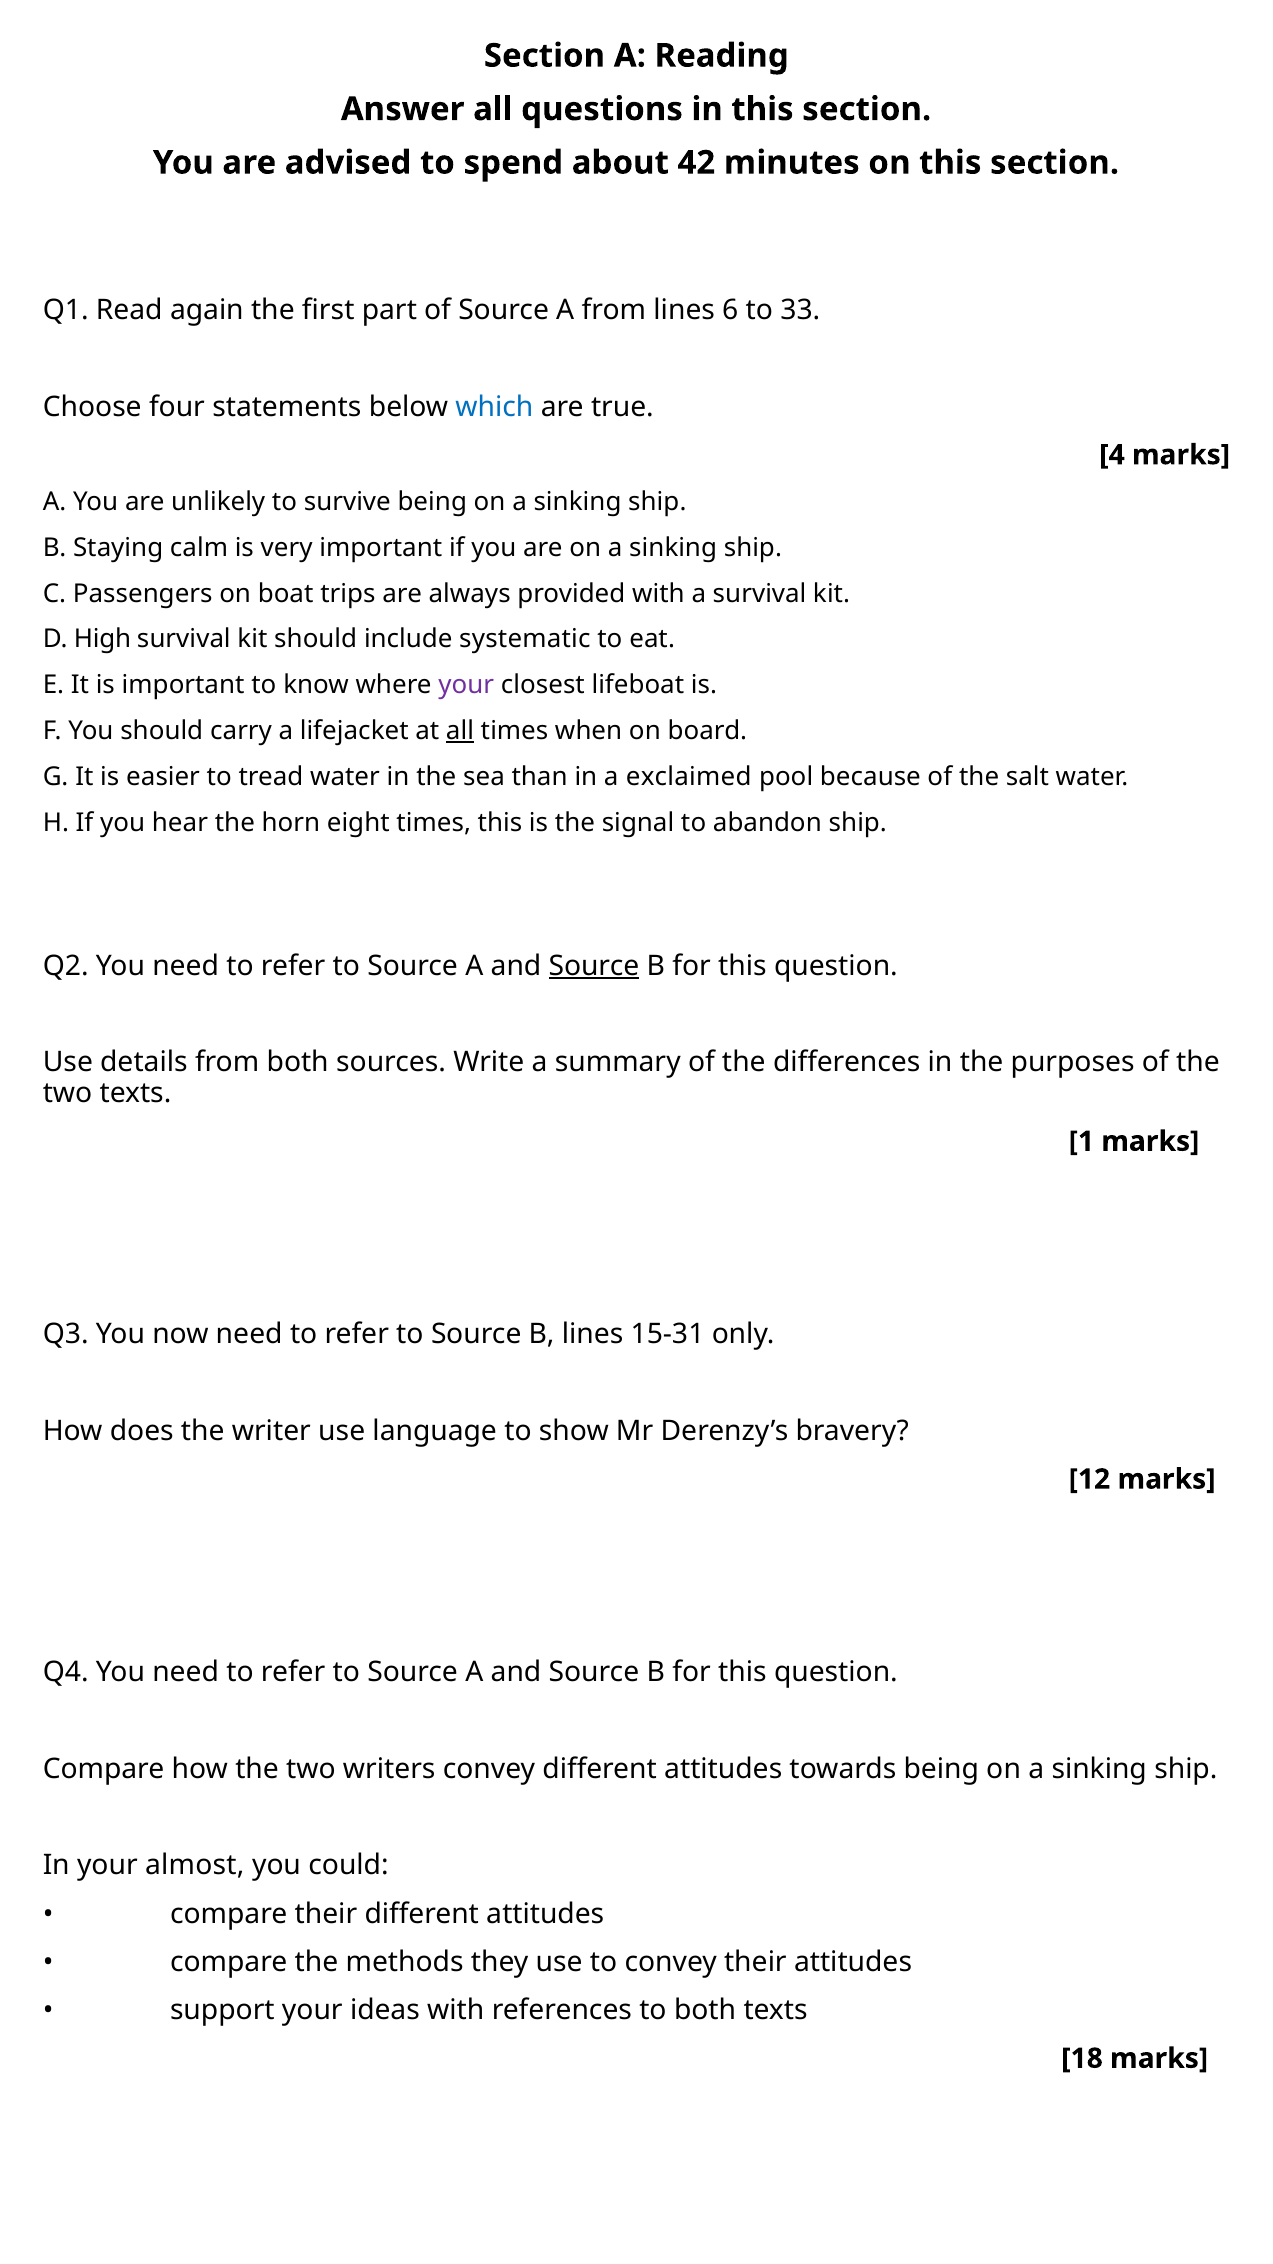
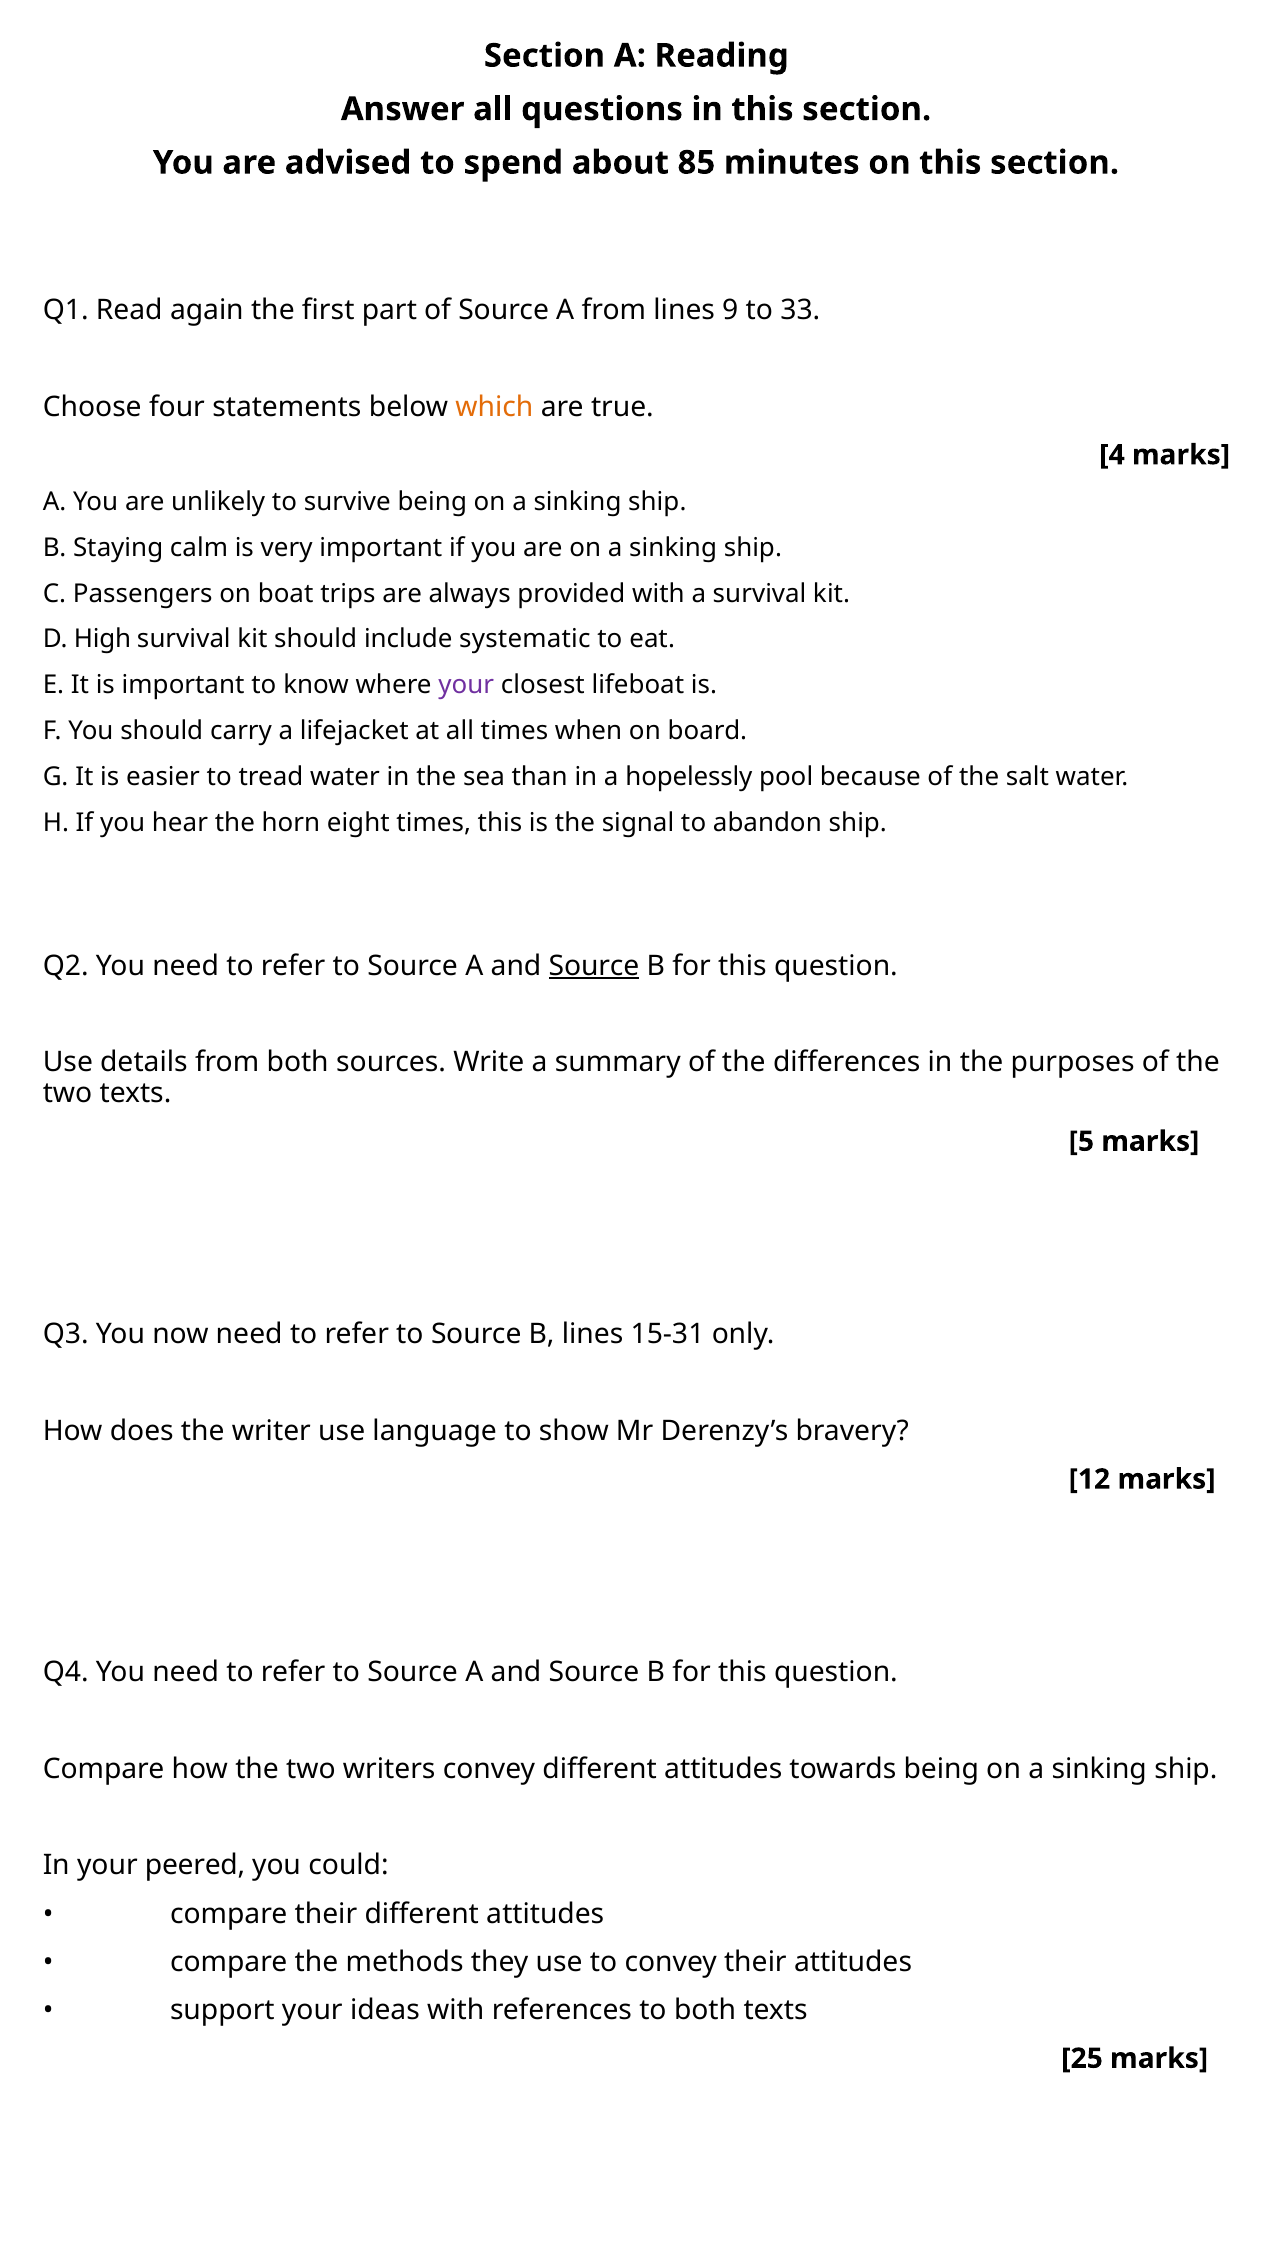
42: 42 -> 85
6: 6 -> 9
which colour: blue -> orange
all at (460, 731) underline: present -> none
exclaimed: exclaimed -> hopelessly
1: 1 -> 5
almost: almost -> peered
18: 18 -> 25
